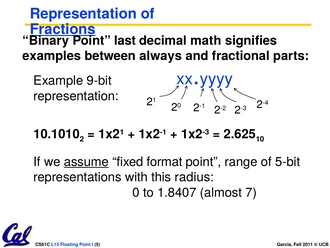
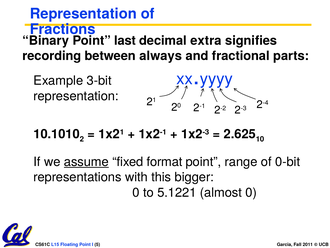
Fractions underline: present -> none
math: math -> extra
examples: examples -> recording
9-bit: 9-bit -> 3-bit
5-bit: 5-bit -> 0-bit
radius: radius -> bigger
1.8407: 1.8407 -> 5.1221
almost 7: 7 -> 0
